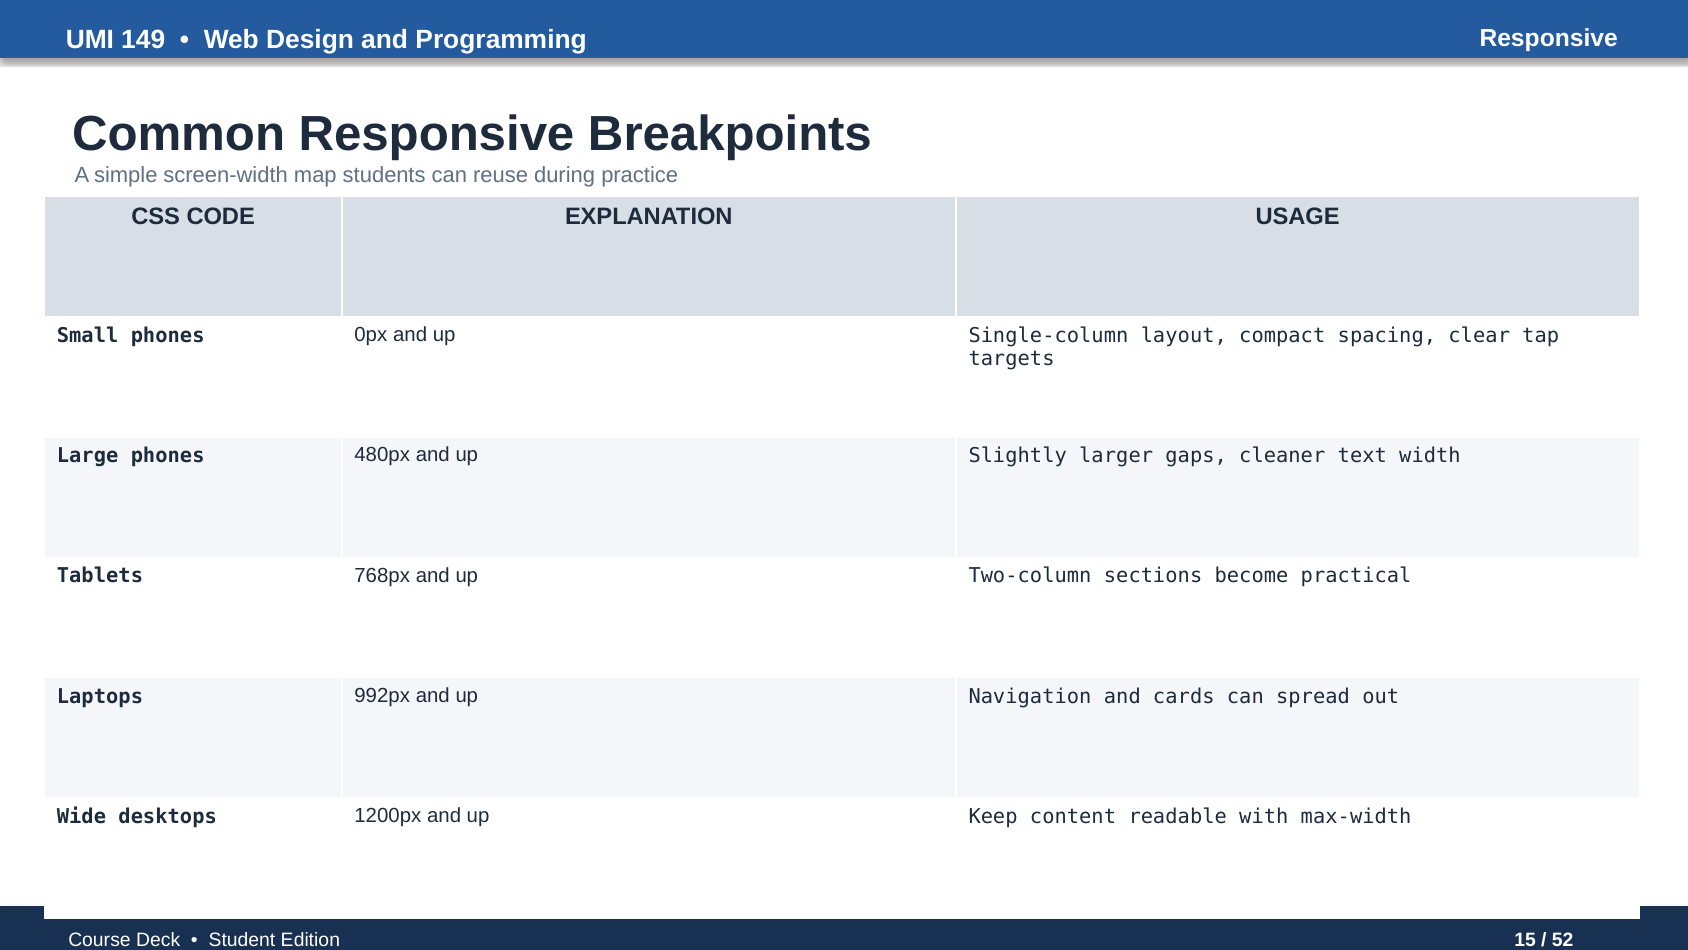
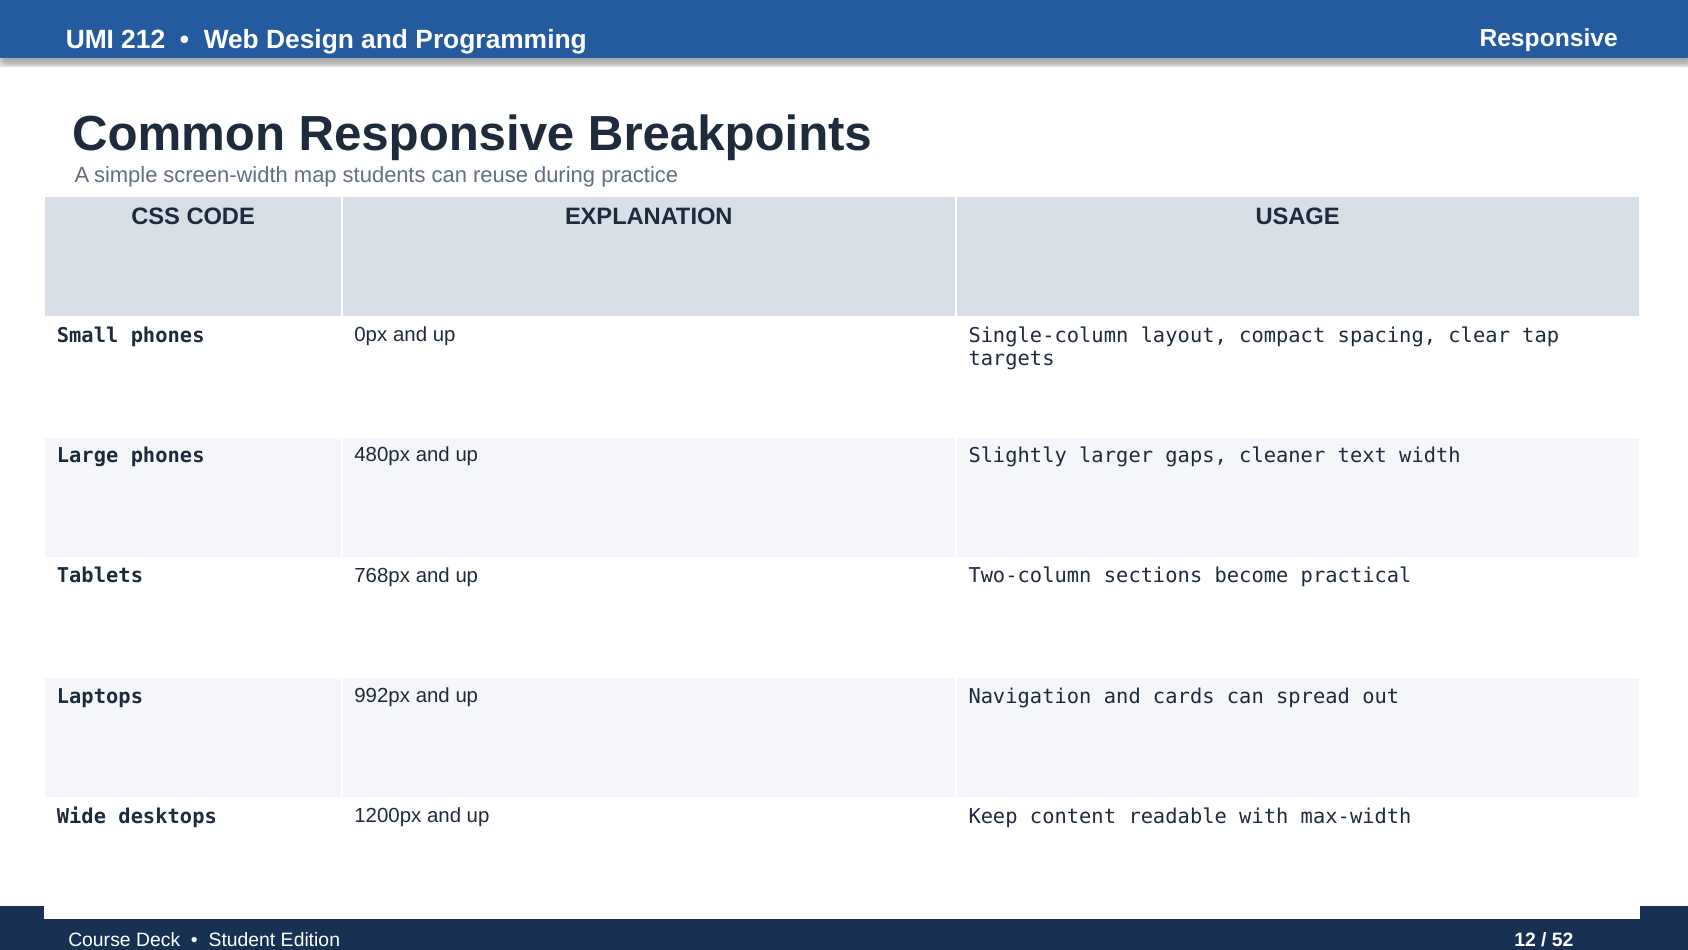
149: 149 -> 212
15: 15 -> 12
